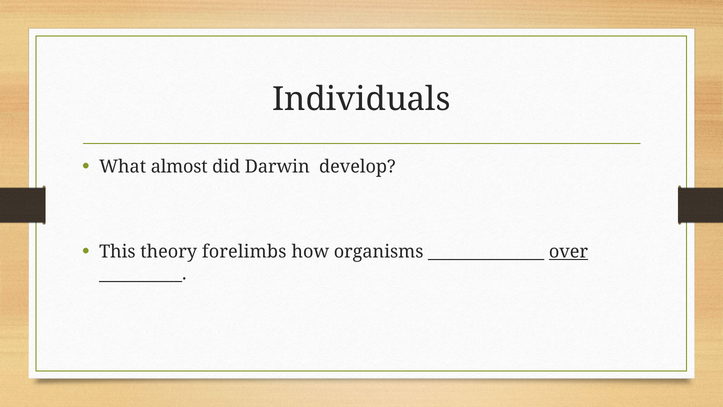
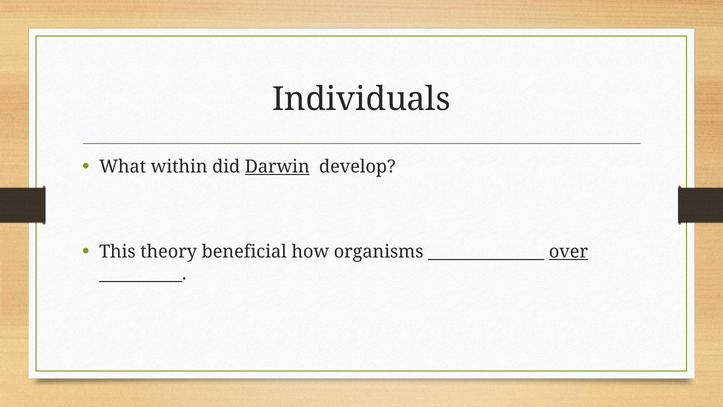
almost: almost -> within
Darwin underline: none -> present
forelimbs: forelimbs -> beneficial
